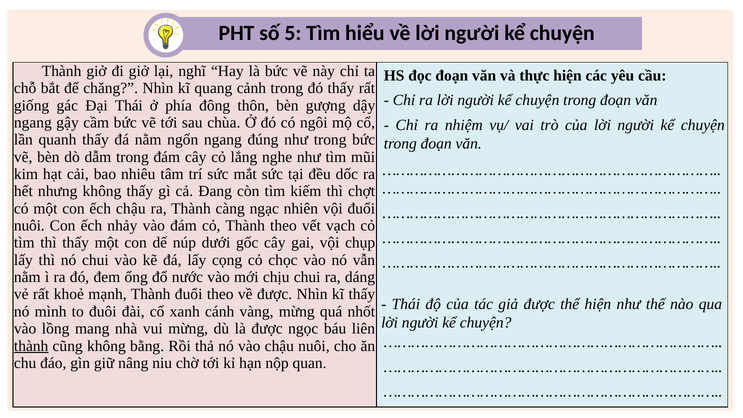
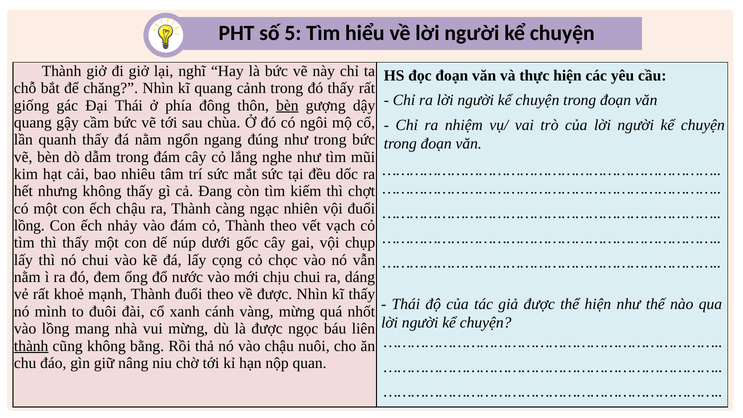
bèn at (287, 105) underline: none -> present
ngang at (33, 123): ngang -> quang
nuôi at (29, 226): nuôi -> lồng
